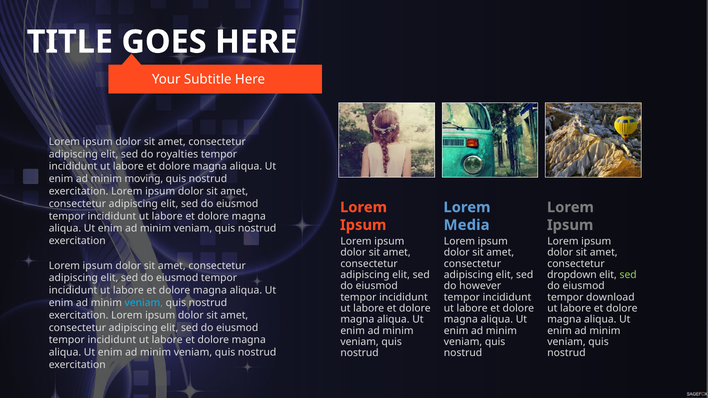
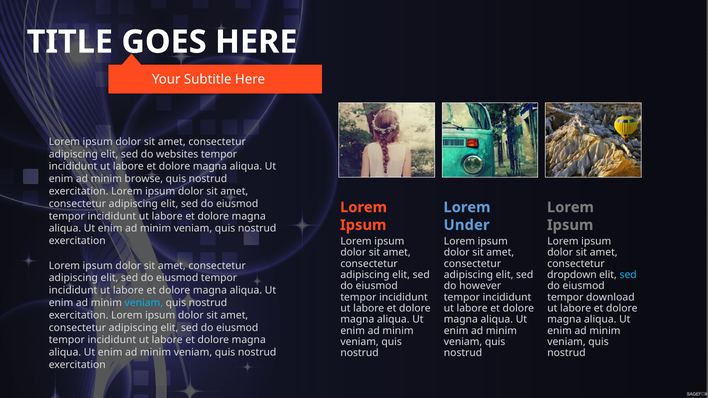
royalties: royalties -> websites
moving: moving -> browse
Media: Media -> Under
sed at (628, 275) colour: light green -> light blue
